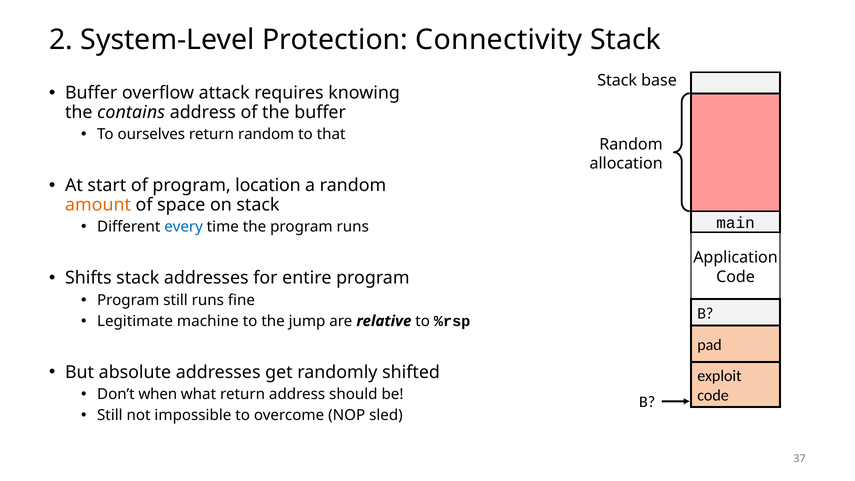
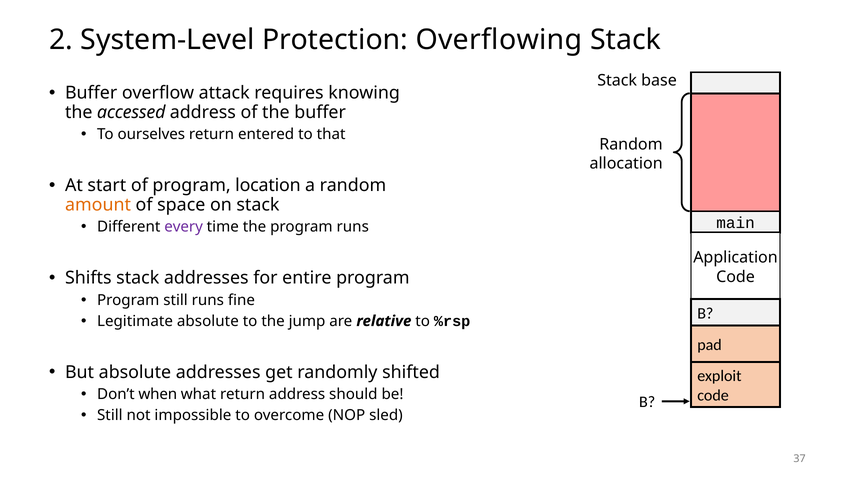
Connectivity: Connectivity -> Overflowing
contains: contains -> accessed
return random: random -> entered
every colour: blue -> purple
Legitimate machine: machine -> absolute
